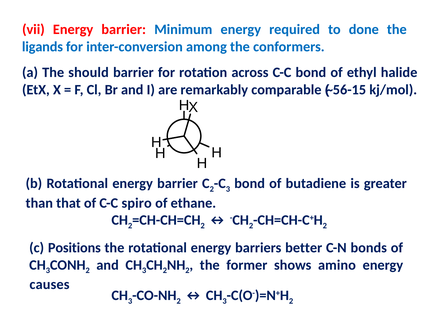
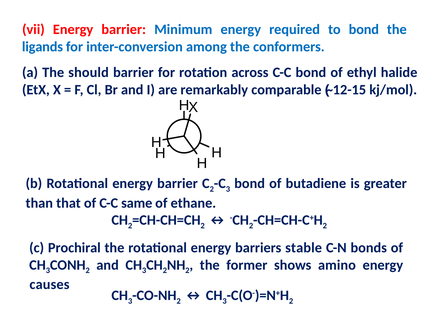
to done: done -> bond
56-15: 56-15 -> 12-15
spiro: spiro -> same
Positions: Positions -> Prochiral
better: better -> stable
